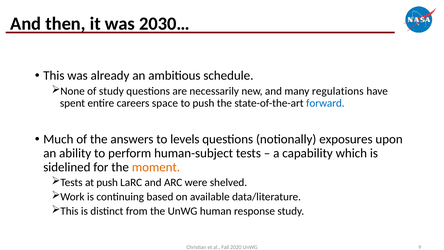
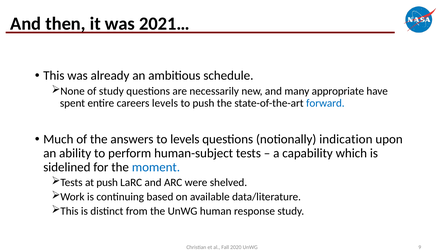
2030…: 2030… -> 2021…
regulations: regulations -> appropriate
careers space: space -> levels
exposures: exposures -> indication
moment colour: orange -> blue
